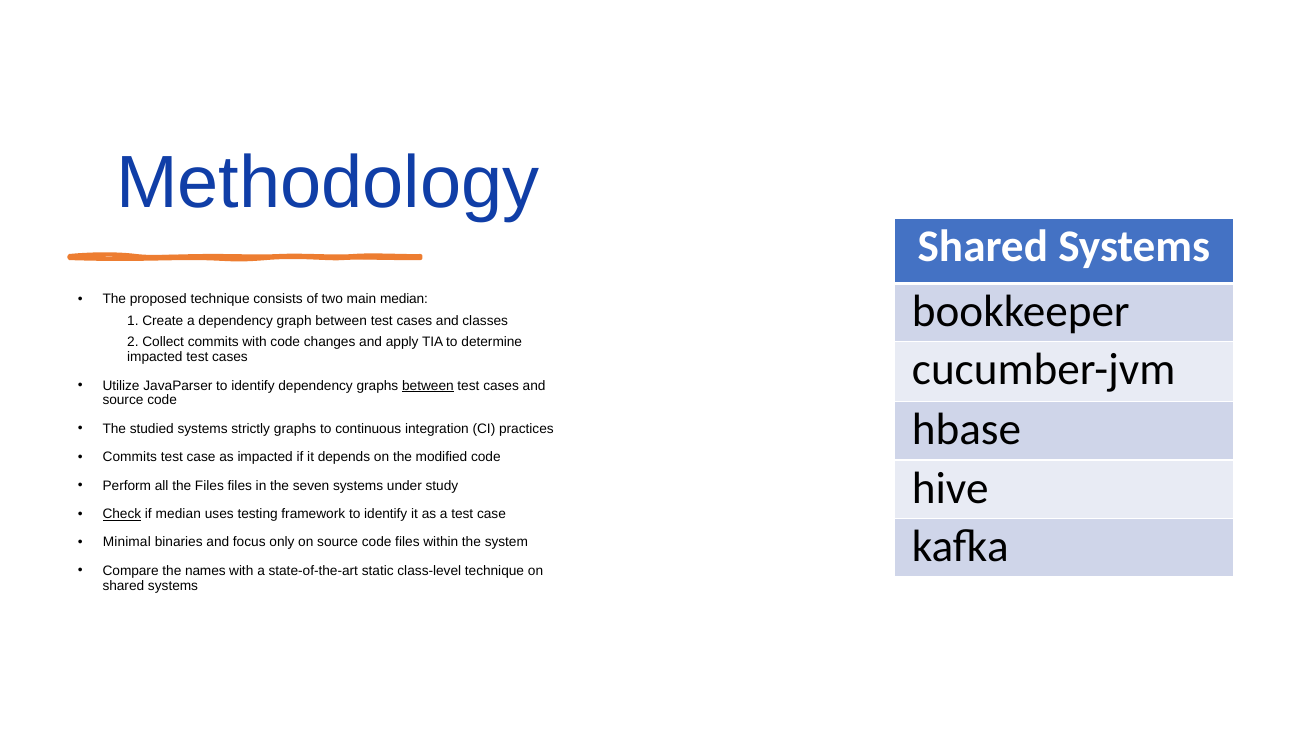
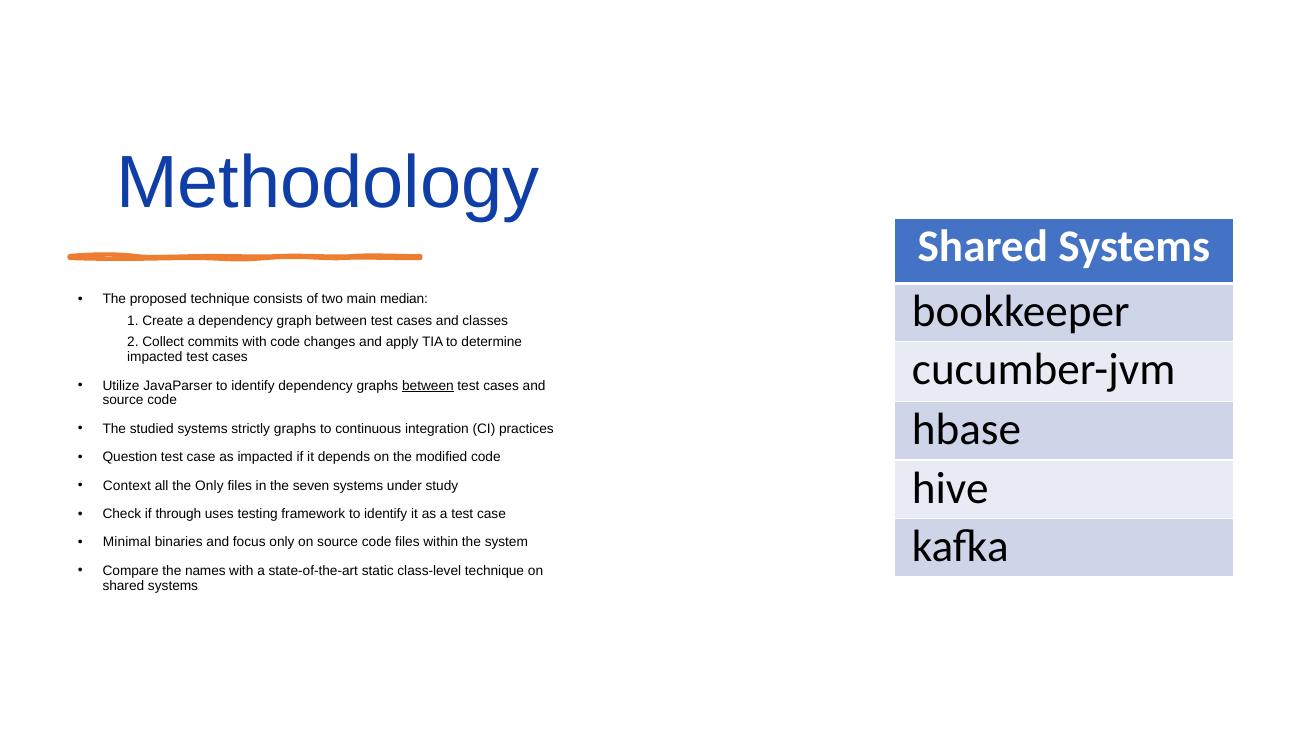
Commits at (130, 457): Commits -> Question
Perform: Perform -> Context
the Files: Files -> Only
Check underline: present -> none
if median: median -> through
